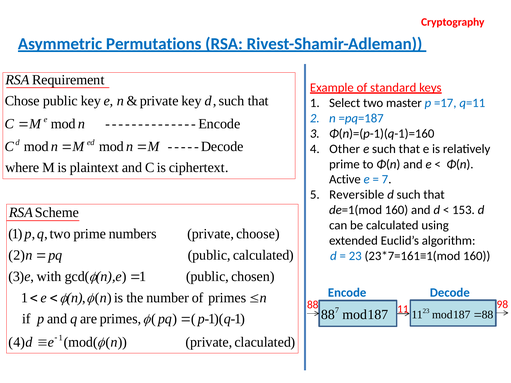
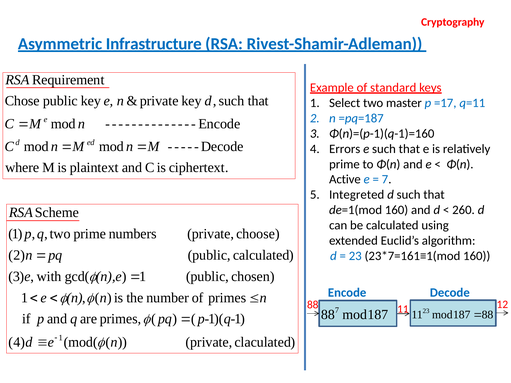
Permutations: Permutations -> Infrastructure
Other: Other -> Errors
Reversible: Reversible -> Integreted
153: 153 -> 260
98: 98 -> 12
